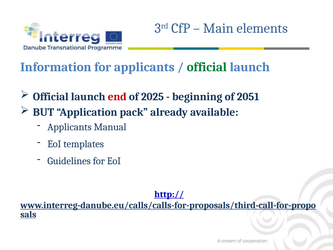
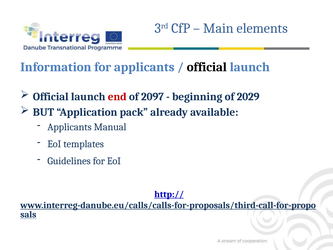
official at (207, 67) colour: green -> black
2025: 2025 -> 2097
2051: 2051 -> 2029
